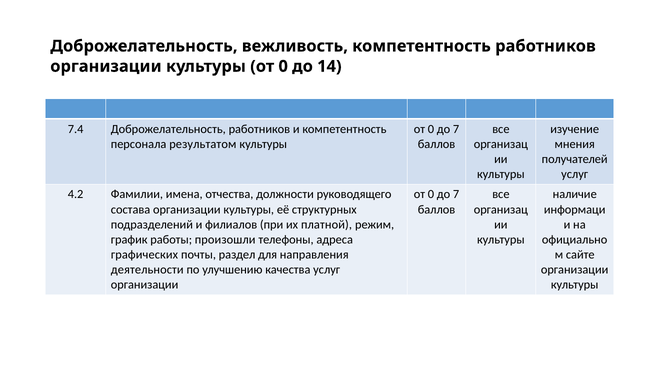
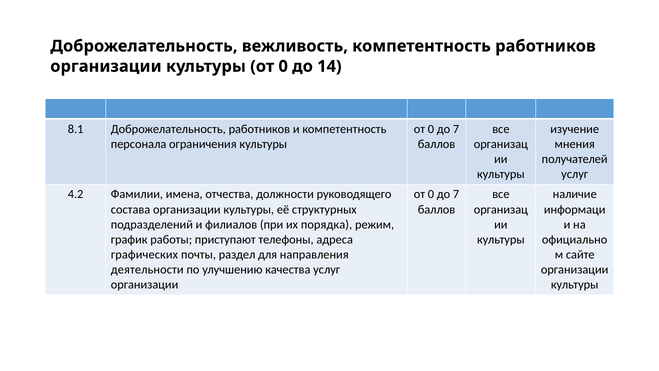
7.4: 7.4 -> 8.1
результатом: результатом -> ограничения
платной: платной -> порядка
произошли: произошли -> приступают
